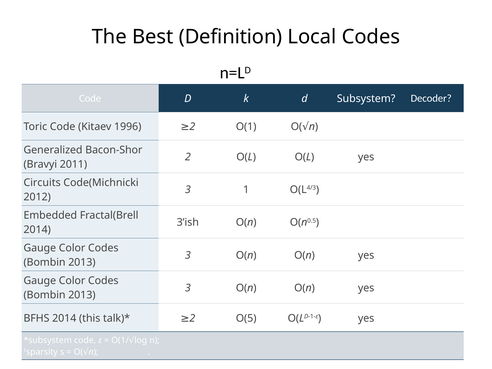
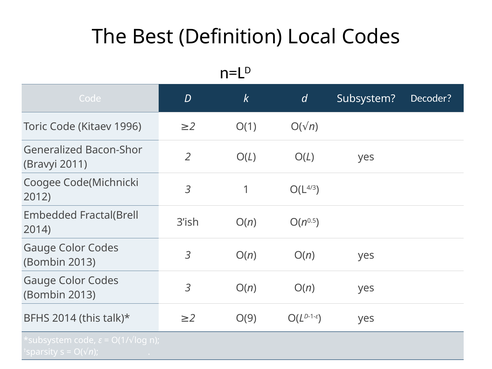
Circuits: Circuits -> Coogee
O(5: O(5 -> O(9
